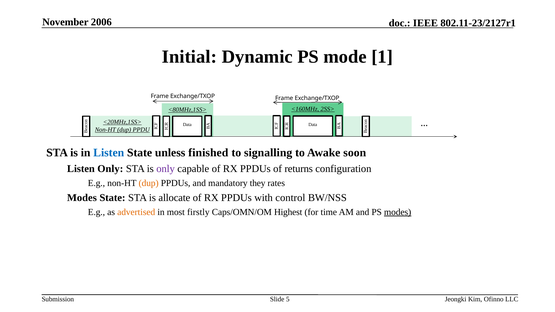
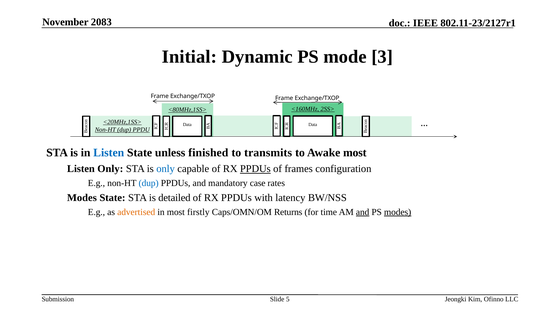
2006: 2006 -> 2083
1: 1 -> 3
signalling: signalling -> transmits
Awake soon: soon -> most
only at (166, 169) colour: purple -> blue
PPDUs at (255, 169) underline: none -> present
returns: returns -> frames
dup at (149, 183) colour: orange -> blue
they: they -> case
allocate: allocate -> detailed
control: control -> latency
Highest: Highest -> Returns
and at (363, 212) underline: none -> present
